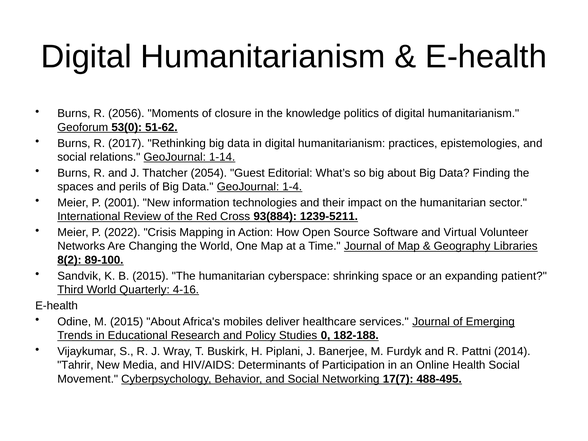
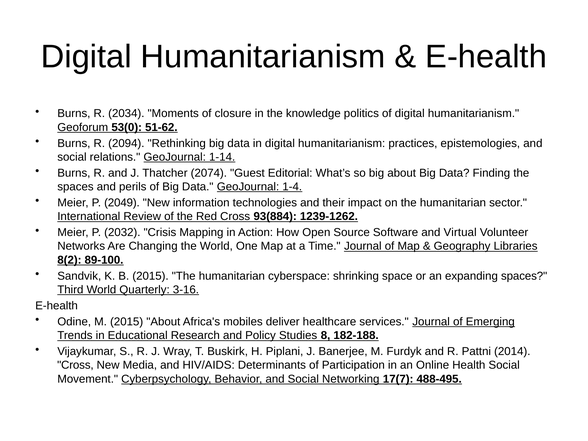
2056: 2056 -> 2034
2017: 2017 -> 2094
2054: 2054 -> 2074
2001: 2001 -> 2049
1239-5211: 1239-5211 -> 1239-1262
2022: 2022 -> 2032
expanding patient: patient -> spaces
4-16: 4-16 -> 3-16
0: 0 -> 8
Tahrir at (75, 365): Tahrir -> Cross
